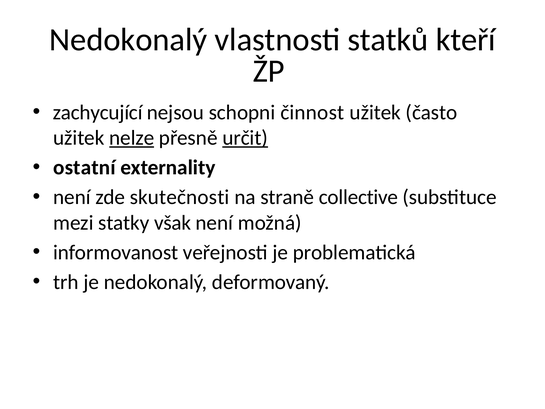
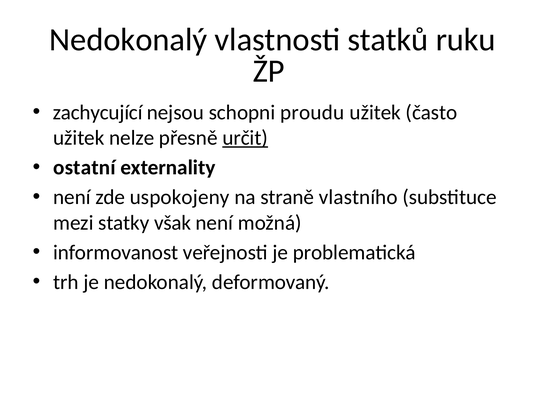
kteří: kteří -> ruku
činnost: činnost -> proudu
nelze underline: present -> none
skutečnosti: skutečnosti -> uspokojeny
collective: collective -> vlastního
